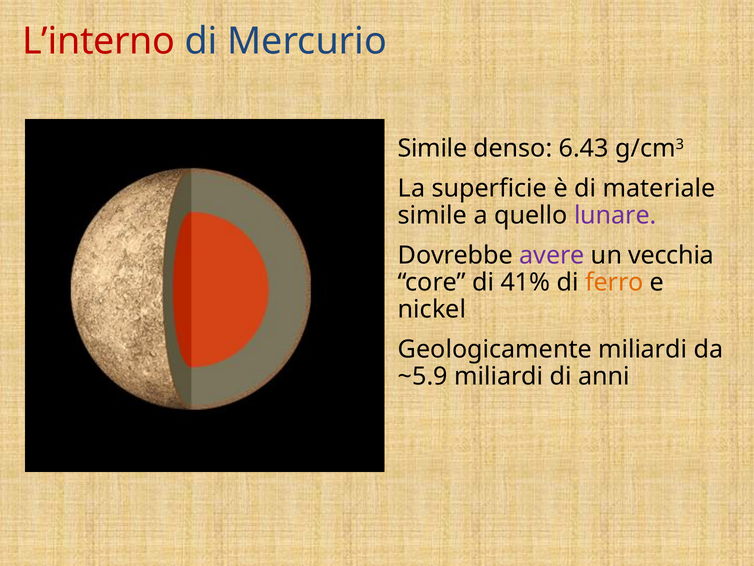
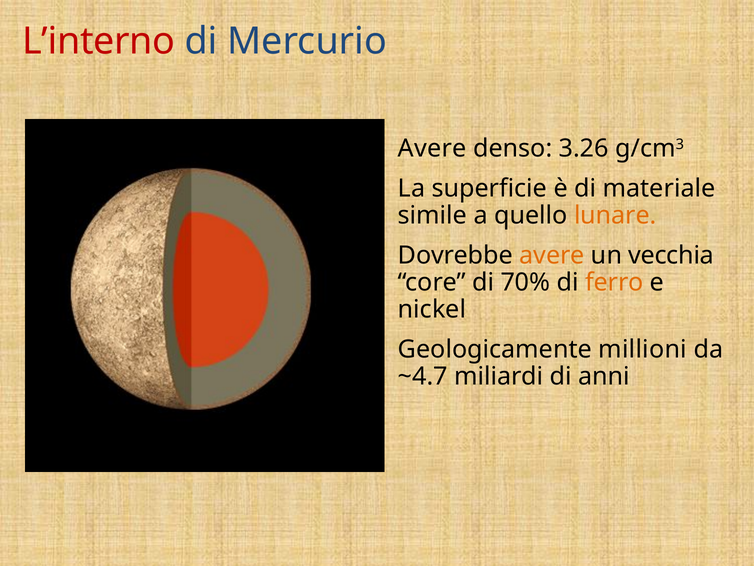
Simile at (432, 148): Simile -> Avere
6.43: 6.43 -> 3.26
lunare colour: purple -> orange
avere at (552, 255) colour: purple -> orange
41%: 41% -> 70%
Geologicamente miliardi: miliardi -> millioni
~5.9: ~5.9 -> ~4.7
